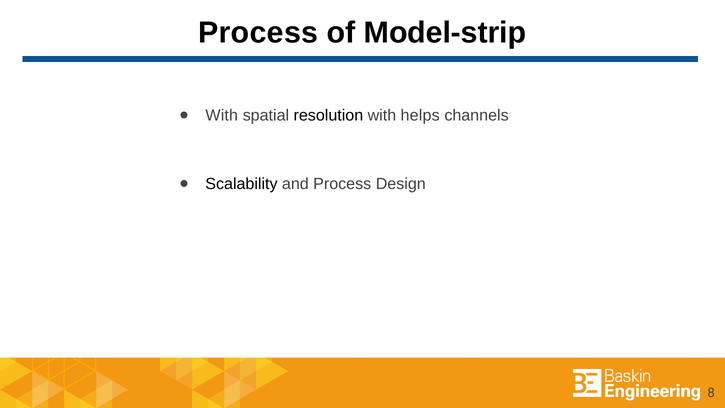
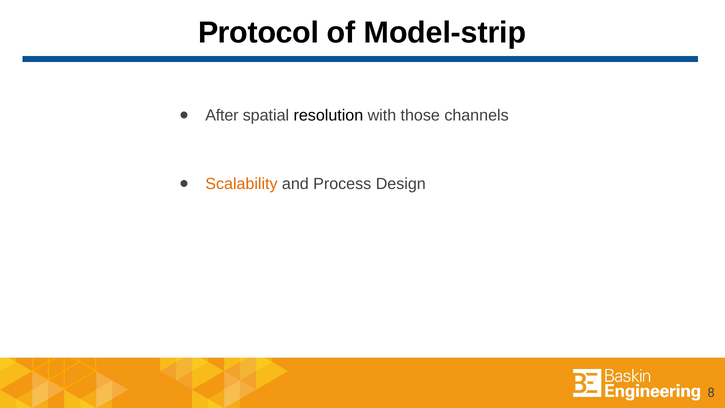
Process at (258, 33): Process -> Protocol
With at (222, 115): With -> After
helps: helps -> those
Scalability colour: black -> orange
